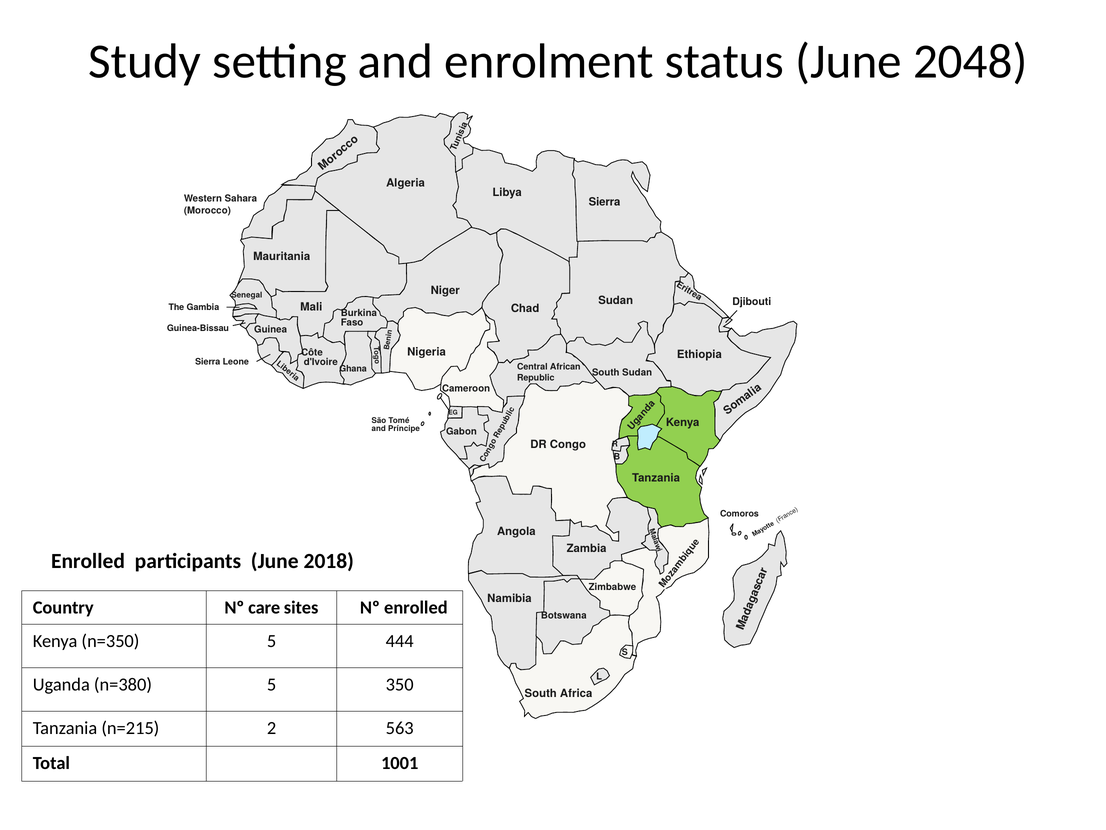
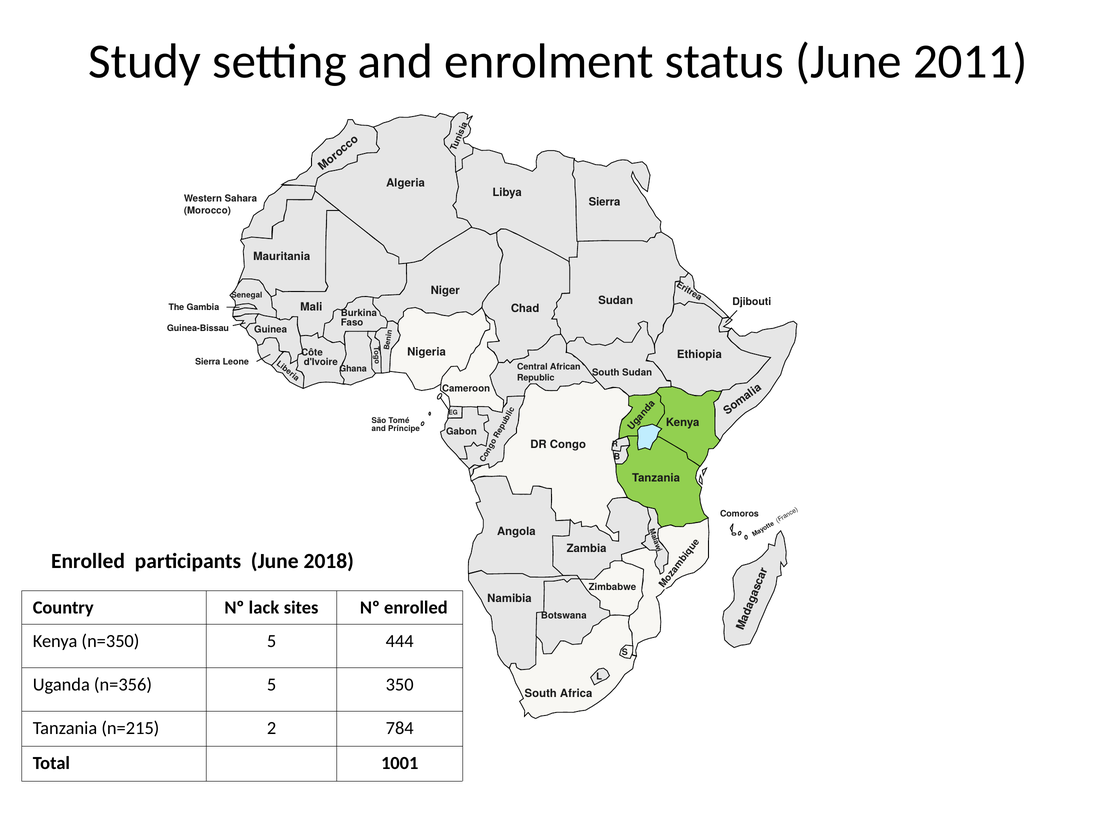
2048: 2048 -> 2011
care: care -> lack
n=380: n=380 -> n=356
563: 563 -> 784
